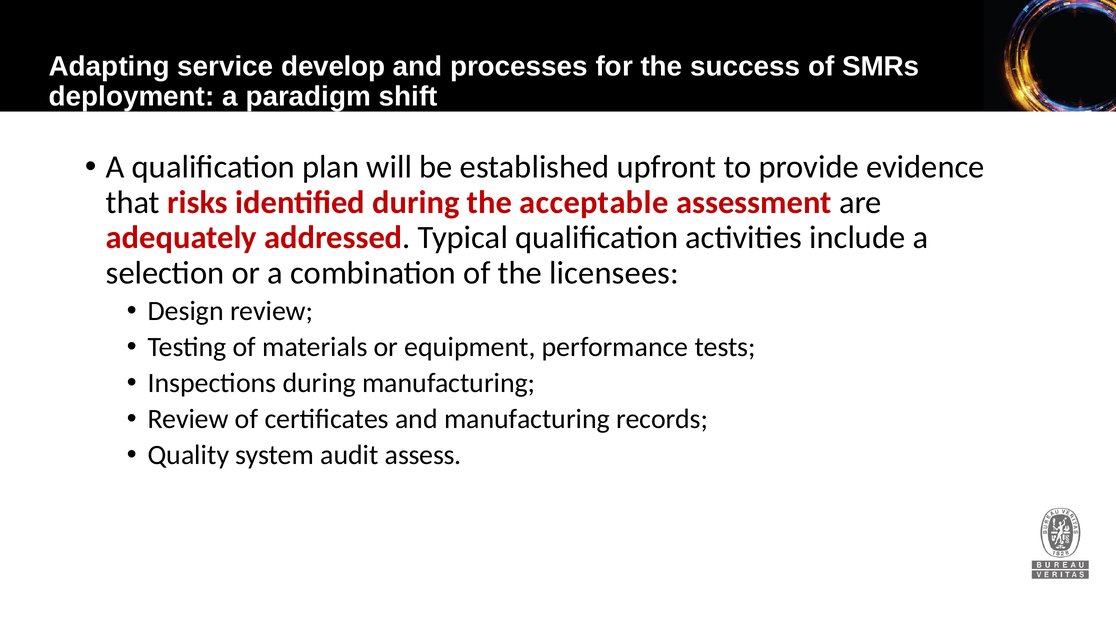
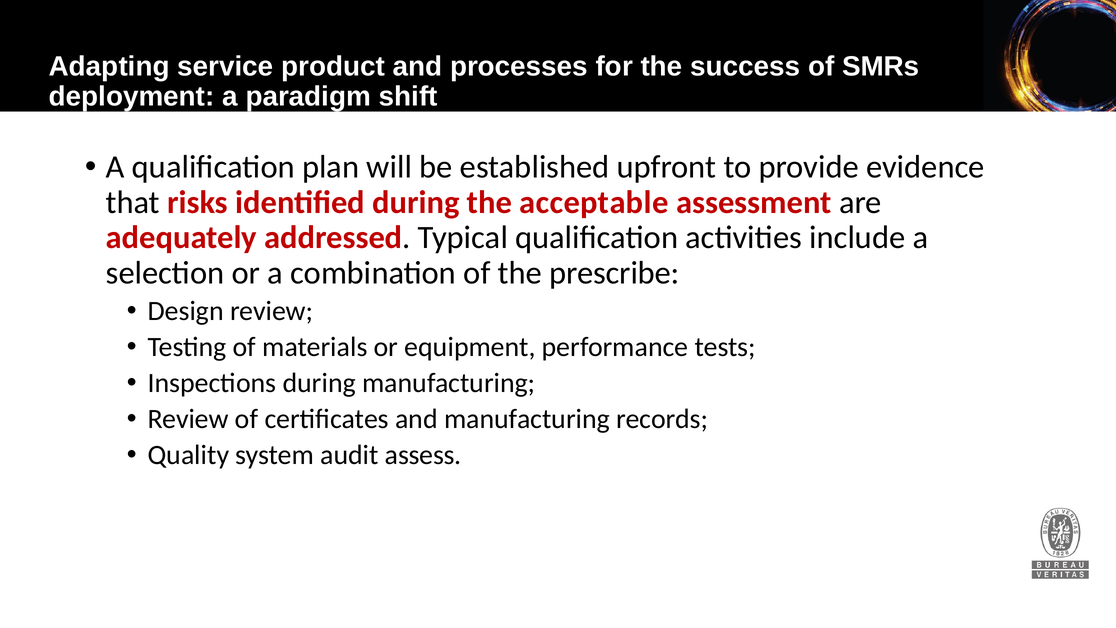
develop: develop -> product
licensees: licensees -> prescribe
